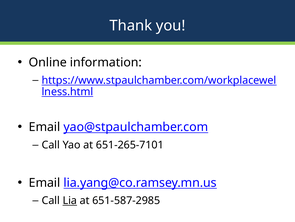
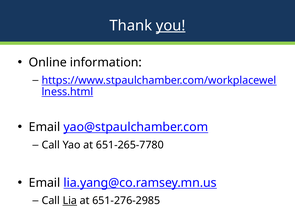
you underline: none -> present
651-265-7101: 651-265-7101 -> 651-265-7780
651-587-2985: 651-587-2985 -> 651-276-2985
